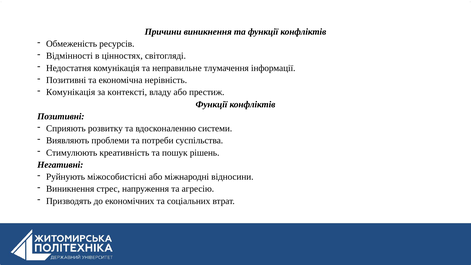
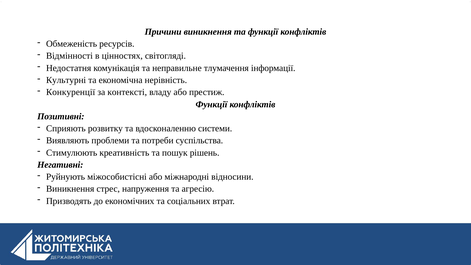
Позитивні at (66, 80): Позитивні -> Культурні
Комунікація at (71, 92): Комунікація -> Конкуренції
